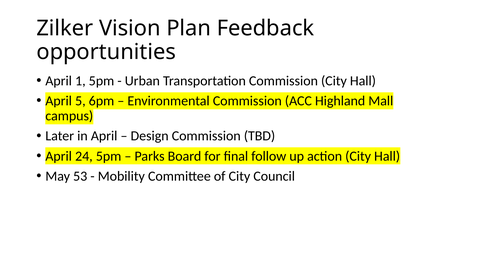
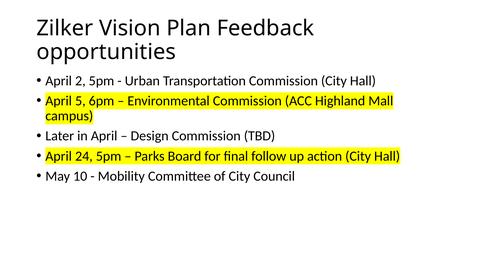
1: 1 -> 2
53: 53 -> 10
